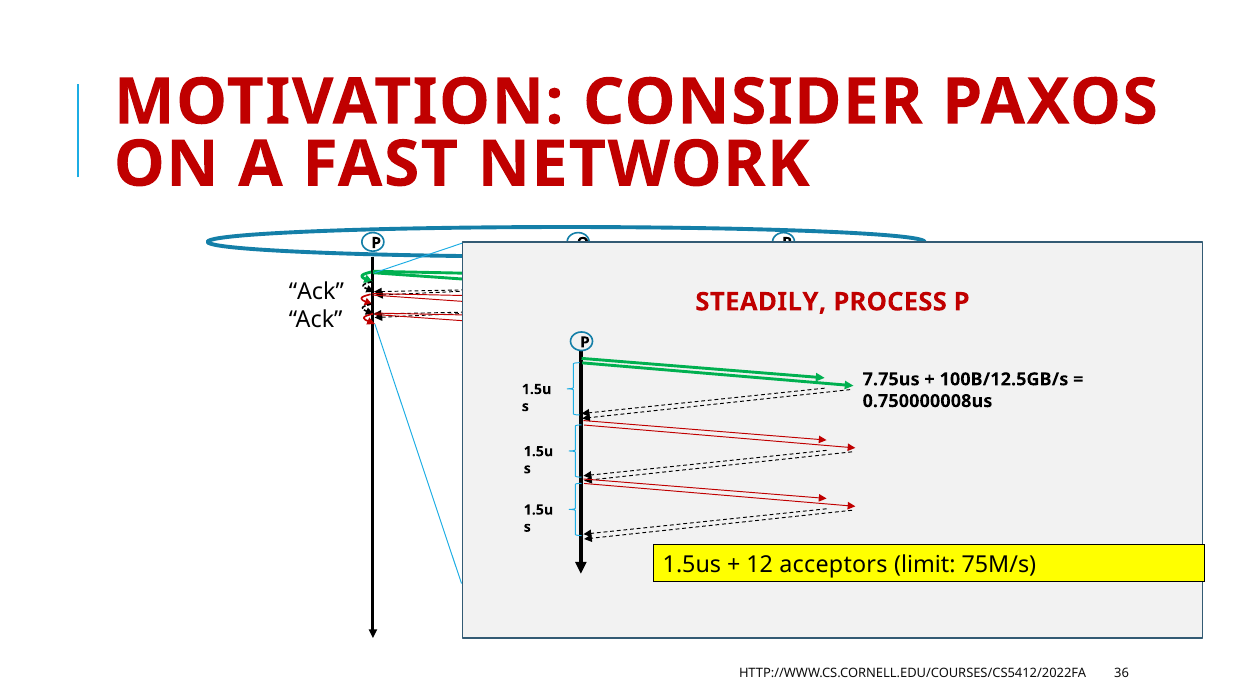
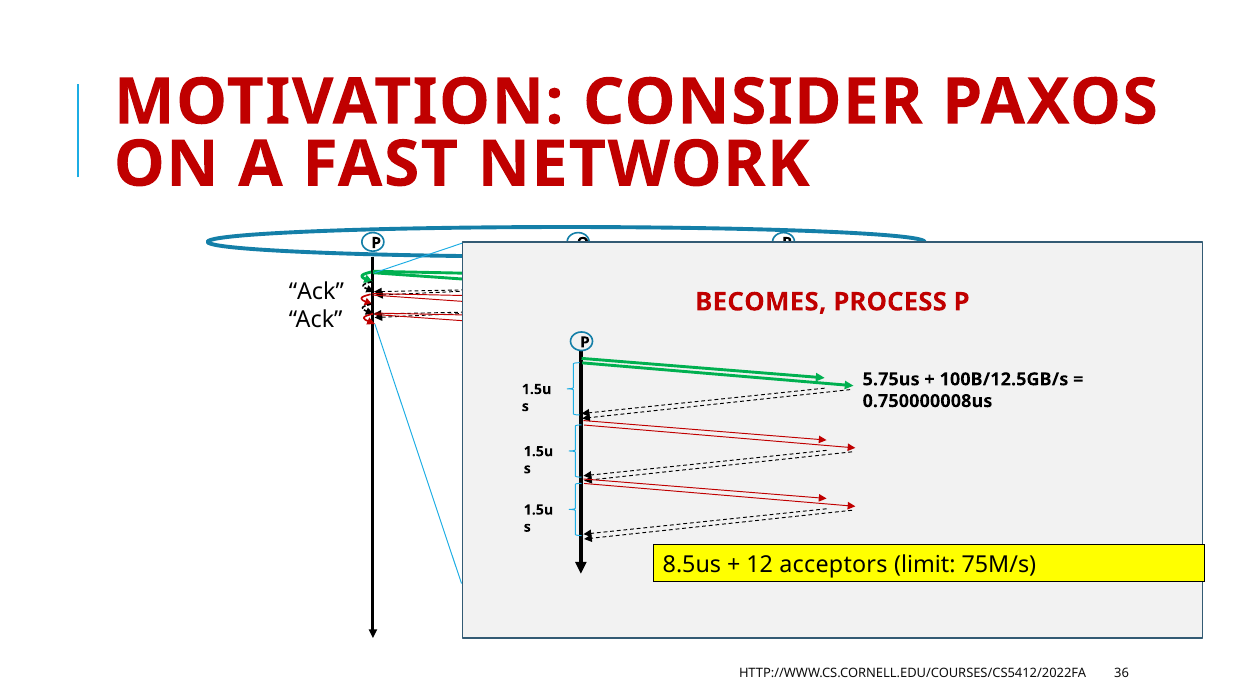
STEADILY: STEADILY -> BECOMES
7.75us: 7.75us -> 5.75us
1.5us: 1.5us -> 8.5us
